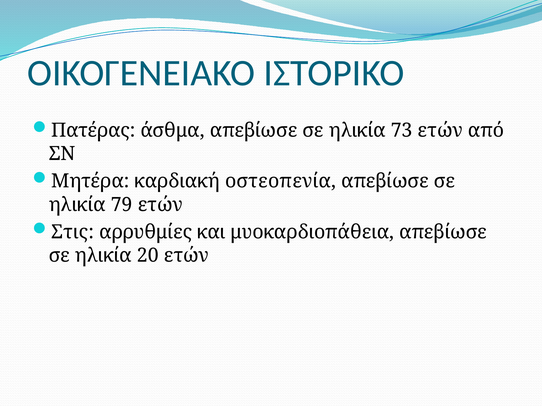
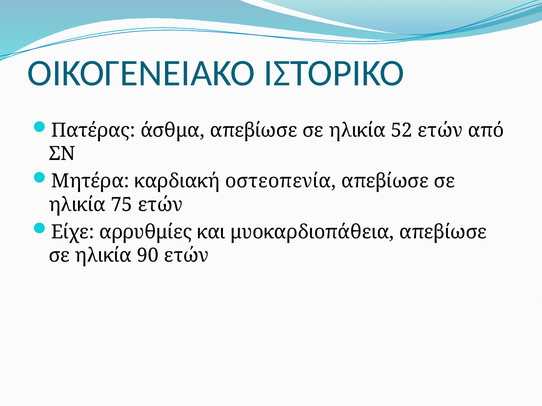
73: 73 -> 52
79: 79 -> 75
Στις: Στις -> Είχε
20: 20 -> 90
